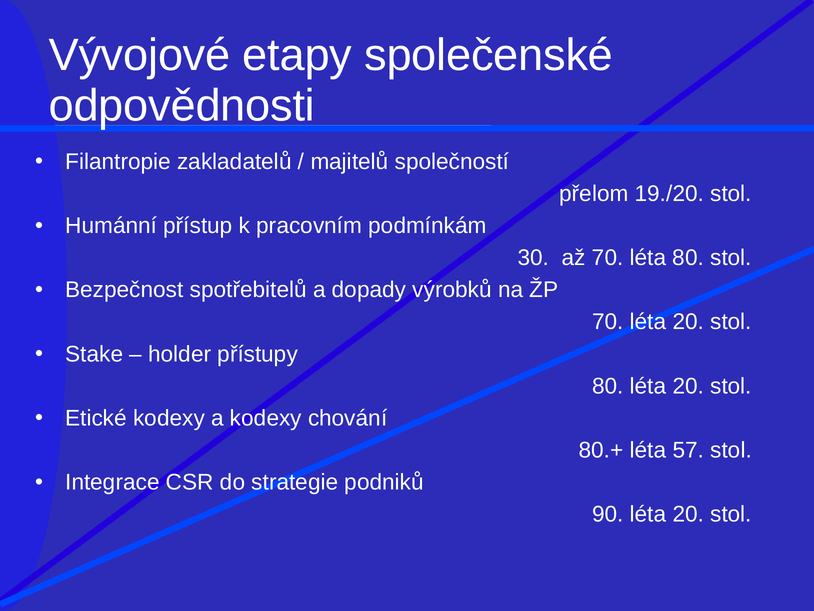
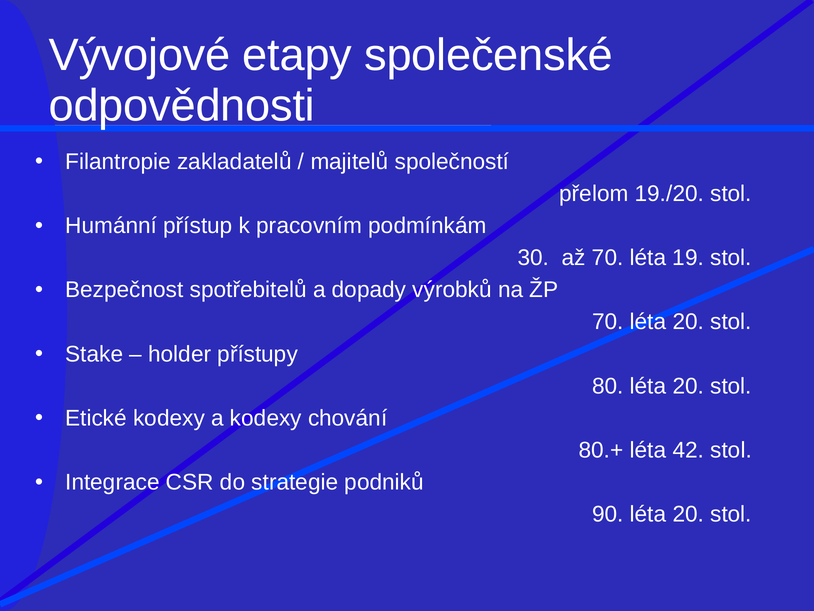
léta 80: 80 -> 19
57: 57 -> 42
